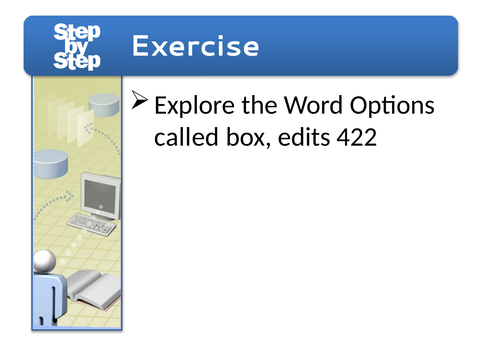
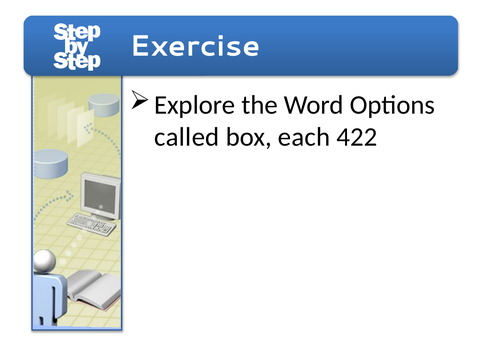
edits: edits -> each
